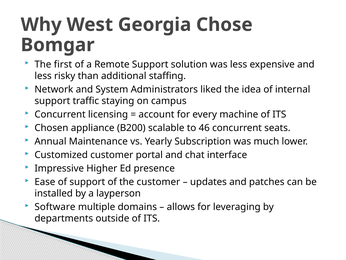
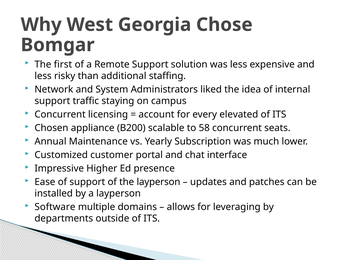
machine: machine -> elevated
46: 46 -> 58
the customer: customer -> layperson
